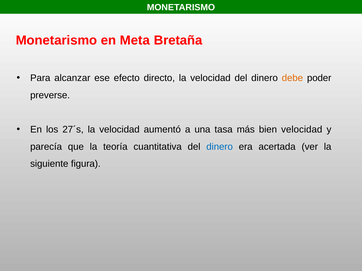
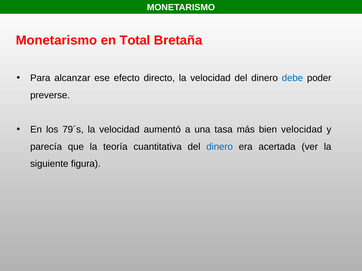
Meta: Meta -> Total
debe colour: orange -> blue
27´s: 27´s -> 79´s
